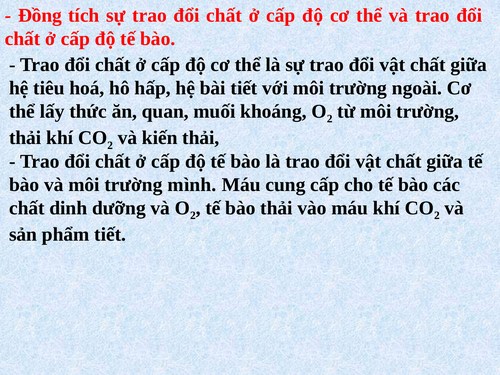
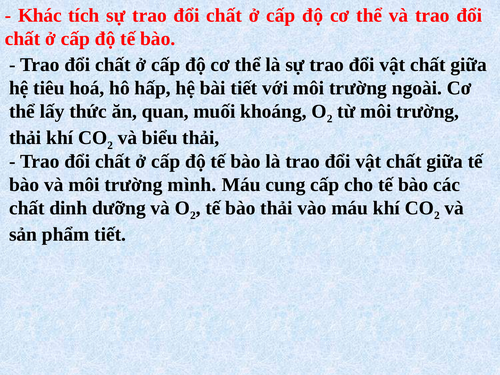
Đồng: Đồng -> Khác
kiến: kiến -> biểu
